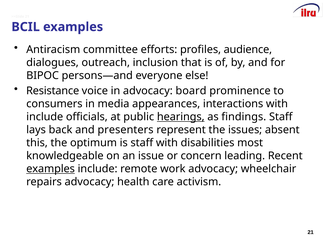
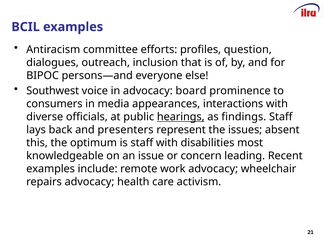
audience: audience -> question
Resistance: Resistance -> Southwest
include at (45, 117): include -> diverse
examples at (51, 169) underline: present -> none
